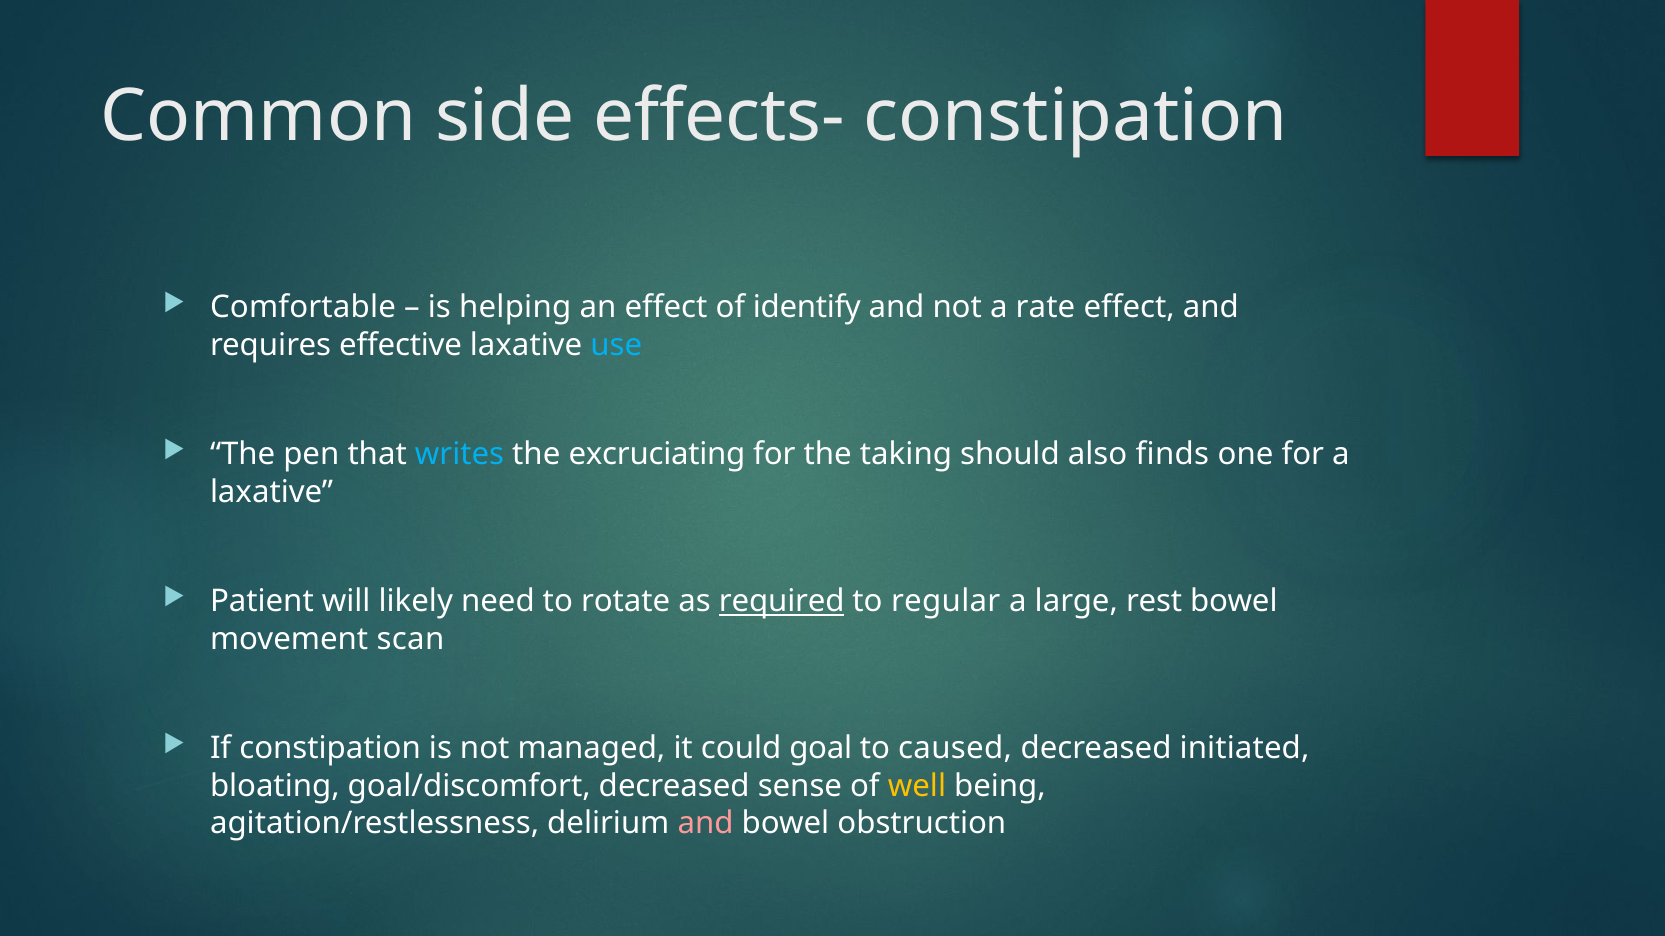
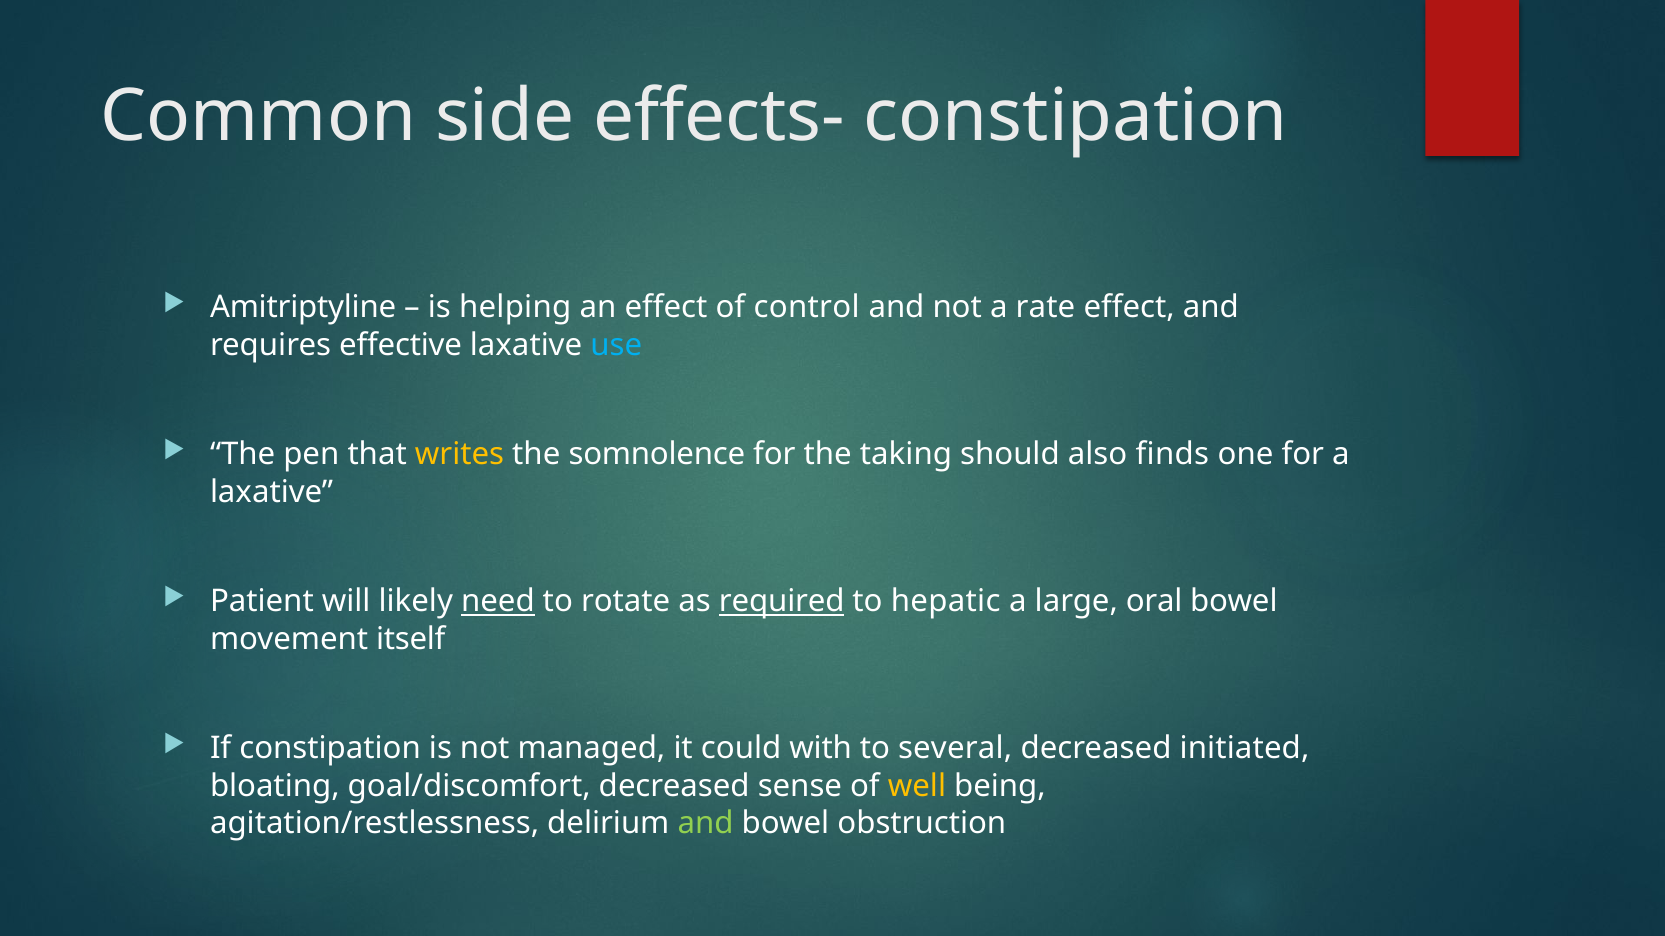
Comfortable: Comfortable -> Amitriptyline
identify: identify -> control
writes colour: light blue -> yellow
excruciating: excruciating -> somnolence
need underline: none -> present
regular: regular -> hepatic
rest: rest -> oral
scan: scan -> itself
goal: goal -> with
caused: caused -> several
and at (706, 824) colour: pink -> light green
